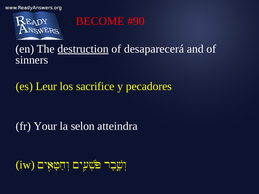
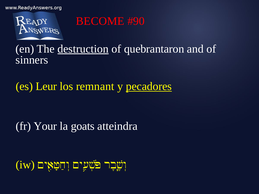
desaparecerá: desaparecerá -> quebrantaron
sacrifice: sacrifice -> remnant
pecadores underline: none -> present
selon: selon -> goats
